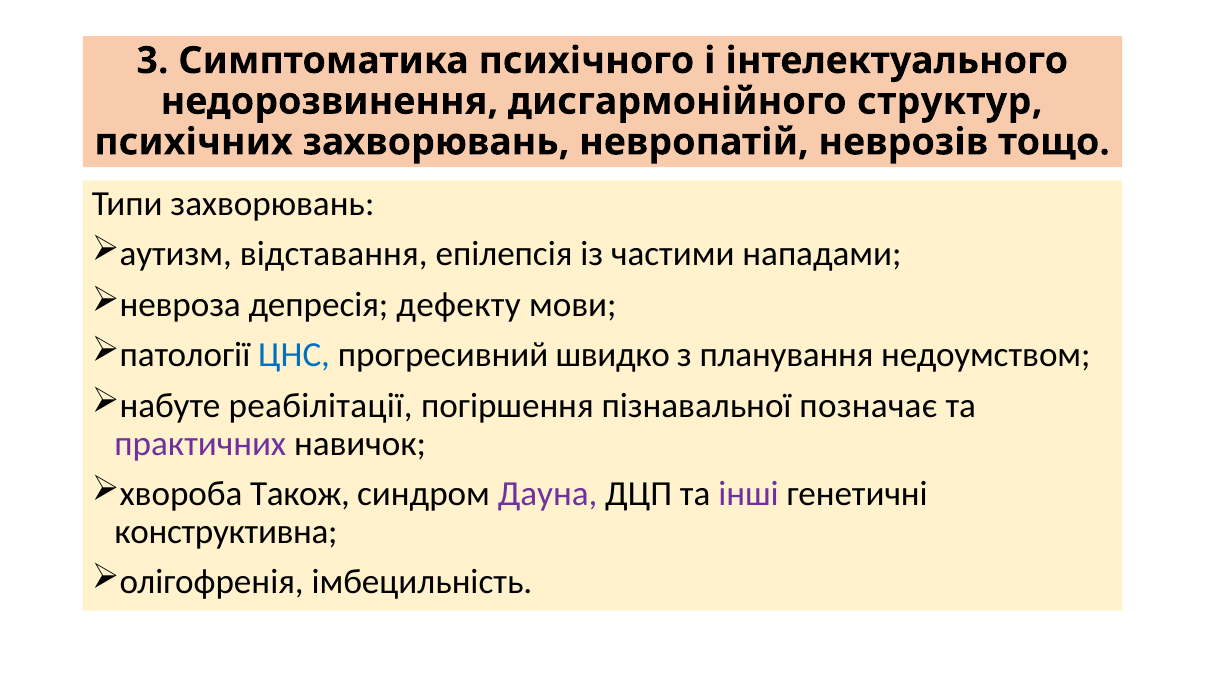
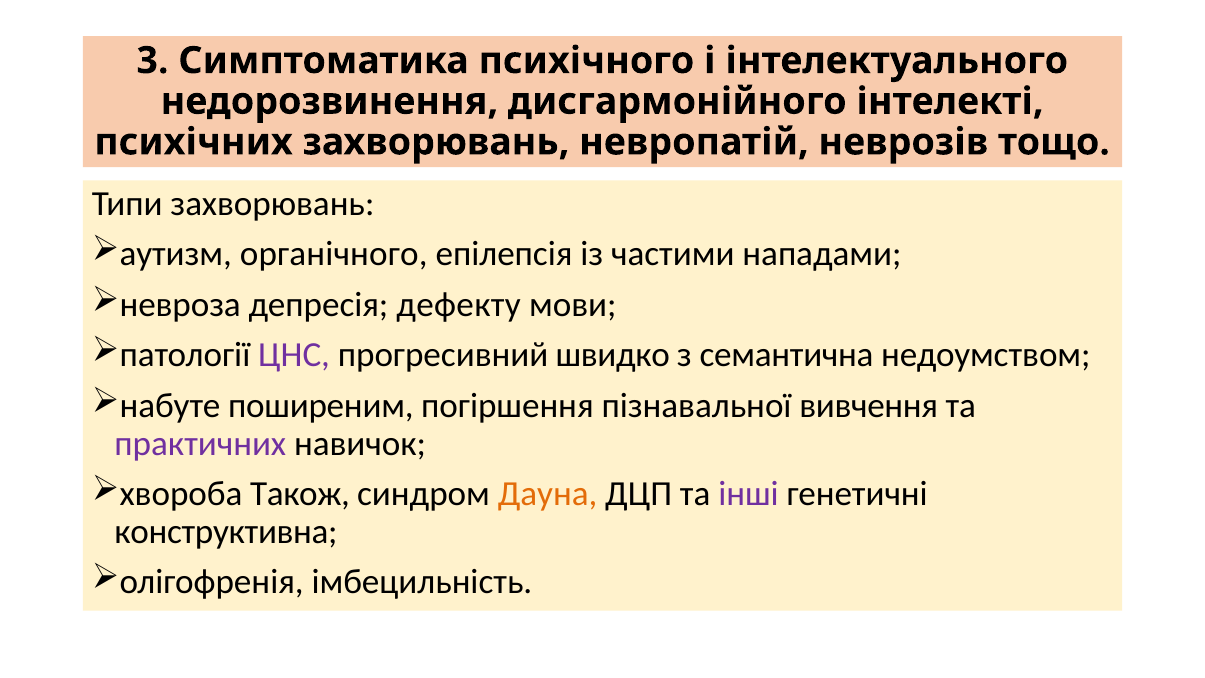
структур: структур -> інтелекті
відставання: відставання -> органічного
ЦНС colour: blue -> purple
планування: планування -> семантична
реабілітації: реабілітації -> поширеним
позначає: позначає -> вивчення
Дауна colour: purple -> orange
